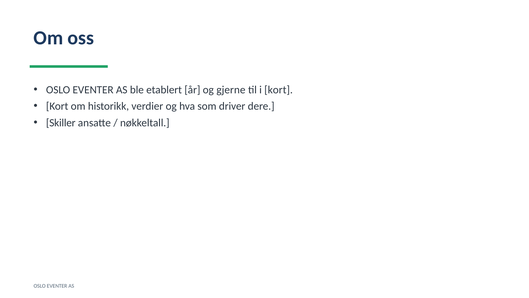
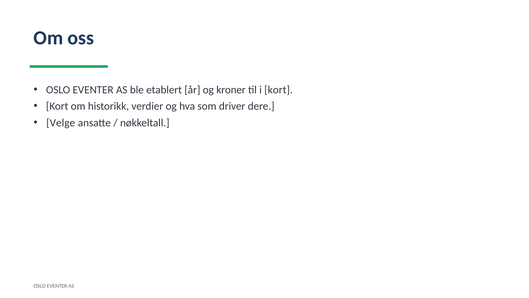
gjerne: gjerne -> kroner
Skiller: Skiller -> Velge
